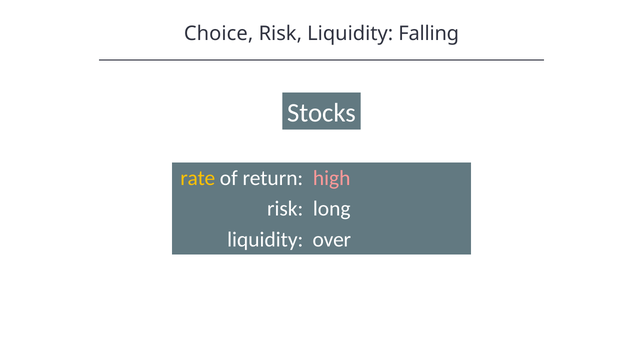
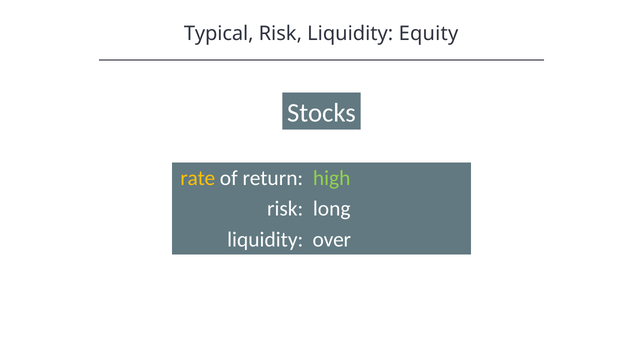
Choice: Choice -> Typical
Falling: Falling -> Equity
high colour: pink -> light green
